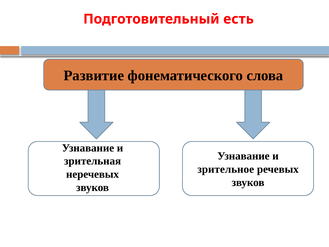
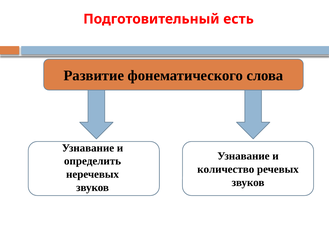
зрительная: зрительная -> определить
зрительное: зрительное -> количество
